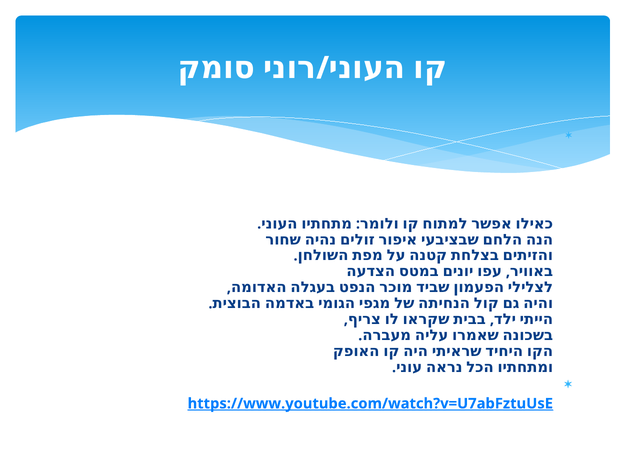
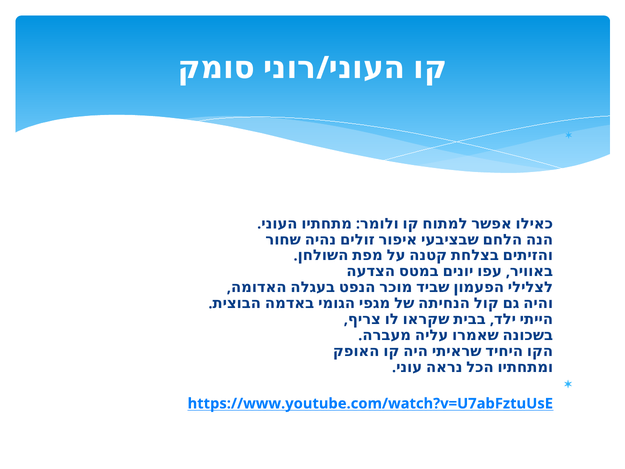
https://www.youtube.com/watch?v=U7abFztuUsE underline: present -> none
